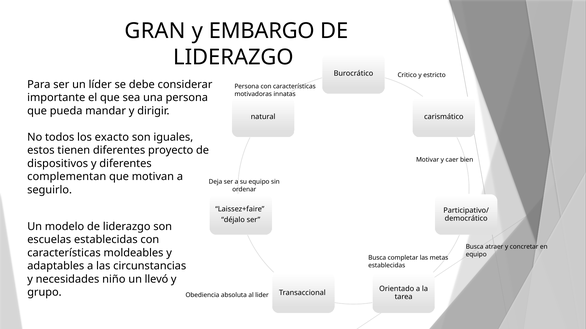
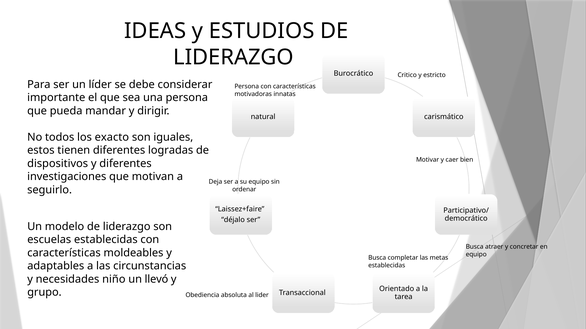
GRAN: GRAN -> IDEAS
EMBARGO: EMBARGO -> ESTUDIOS
proyecto: proyecto -> logradas
complementan: complementan -> investigaciones
